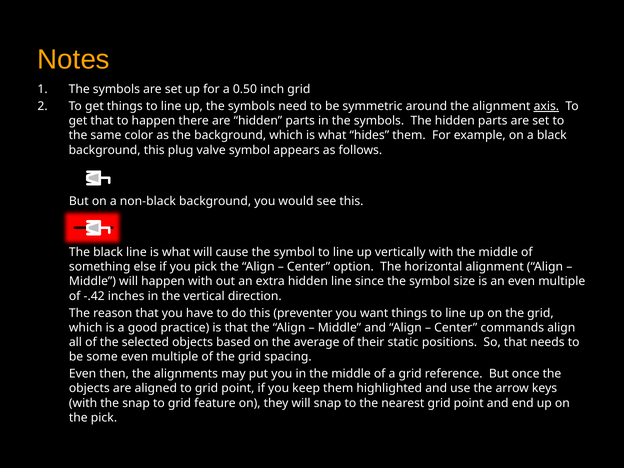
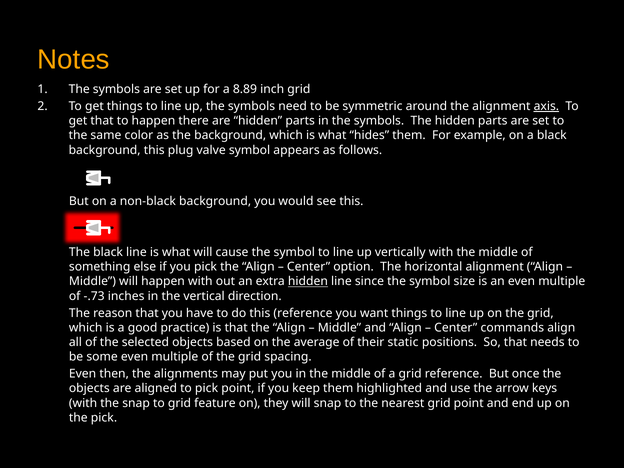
0.50: 0.50 -> 8.89
hidden at (308, 281) underline: none -> present
-.42: -.42 -> -.73
this preventer: preventer -> reference
aligned to grid: grid -> pick
